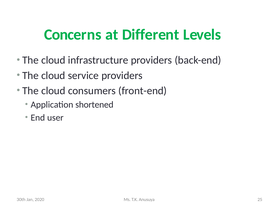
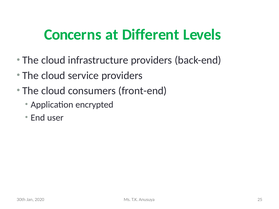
shortened: shortened -> encrypted
